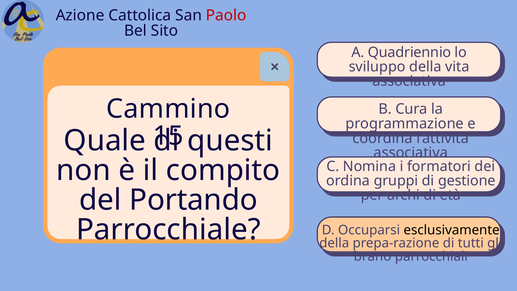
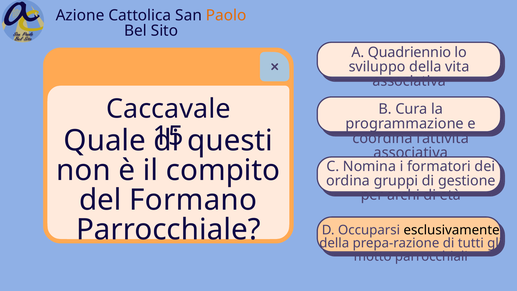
Paolo colour: red -> orange
Cammino: Cammino -> Caccavale
Portando: Portando -> Formano
brano: brano -> motto
